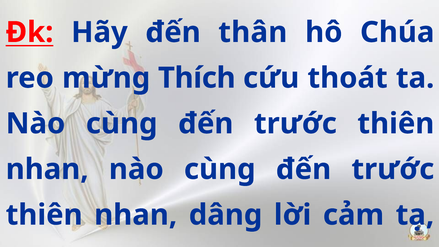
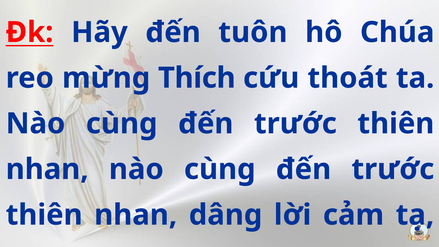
thân: thân -> tuôn
